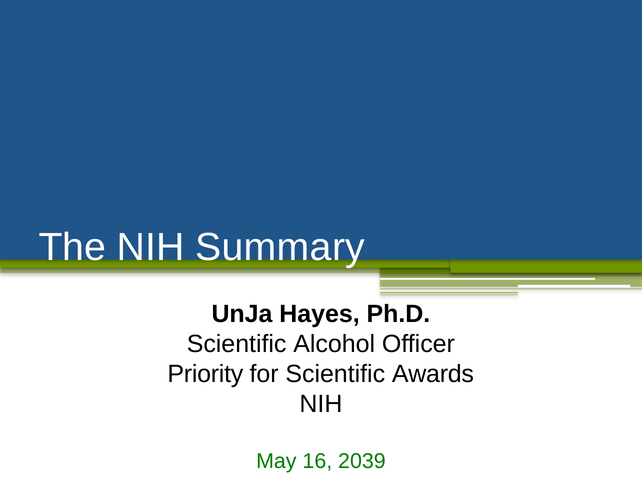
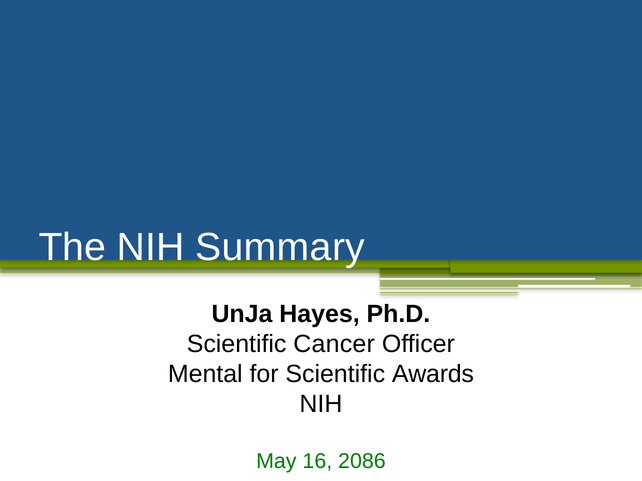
Alcohol: Alcohol -> Cancer
Priority: Priority -> Mental
2039: 2039 -> 2086
